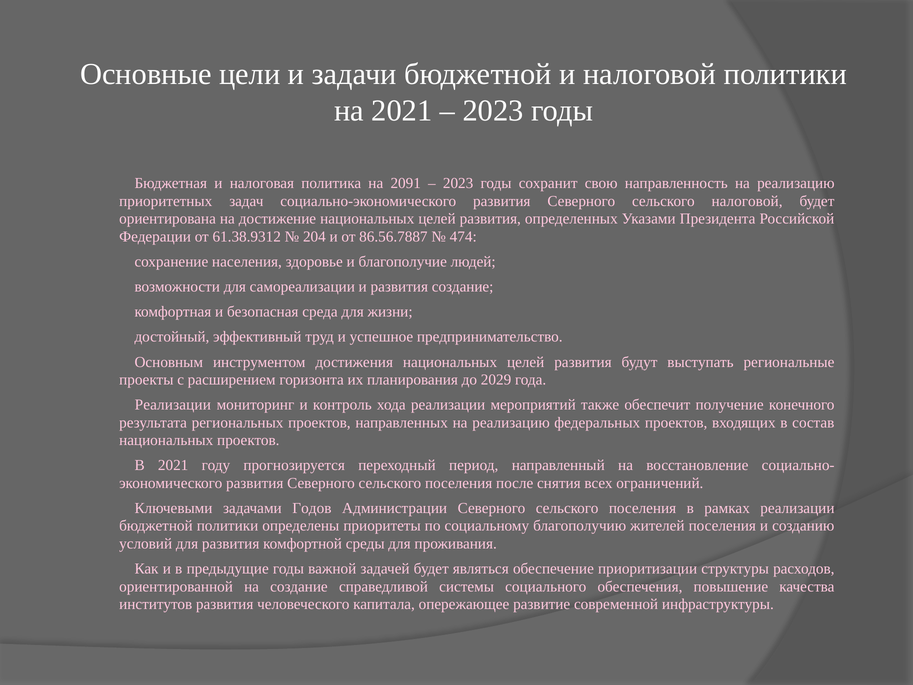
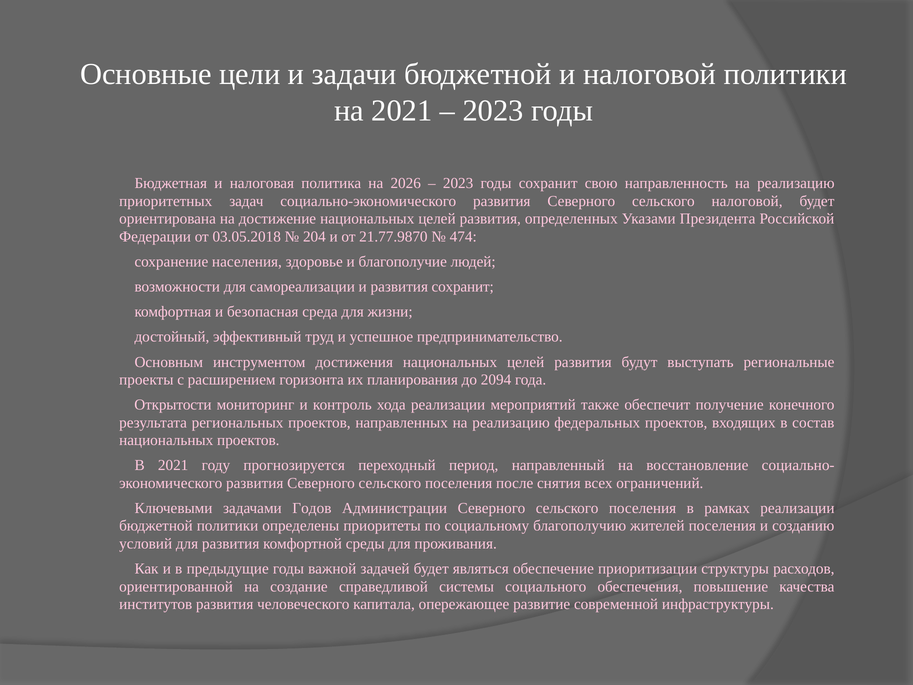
2091: 2091 -> 2026
61.38.9312: 61.38.9312 -> 03.05.2018
86.56.7887: 86.56.7887 -> 21.77.9870
развития создание: создание -> сохранит
2029: 2029 -> 2094
Реализации at (173, 405): Реализации -> Открытости
